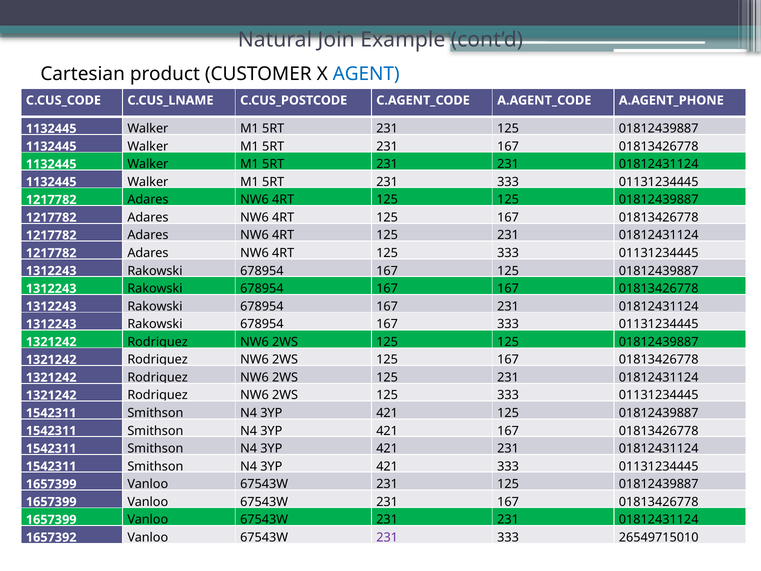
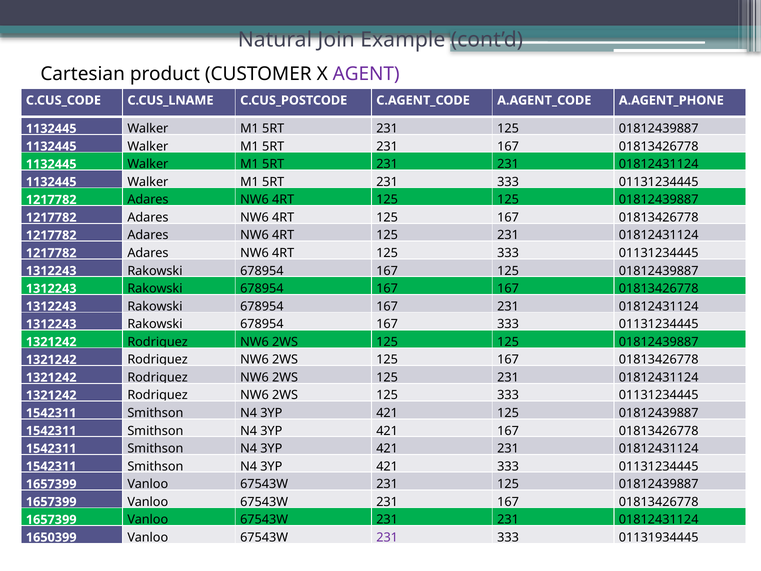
AGENT colour: blue -> purple
1657392: 1657392 -> 1650399
26549715010: 26549715010 -> 01131934445
